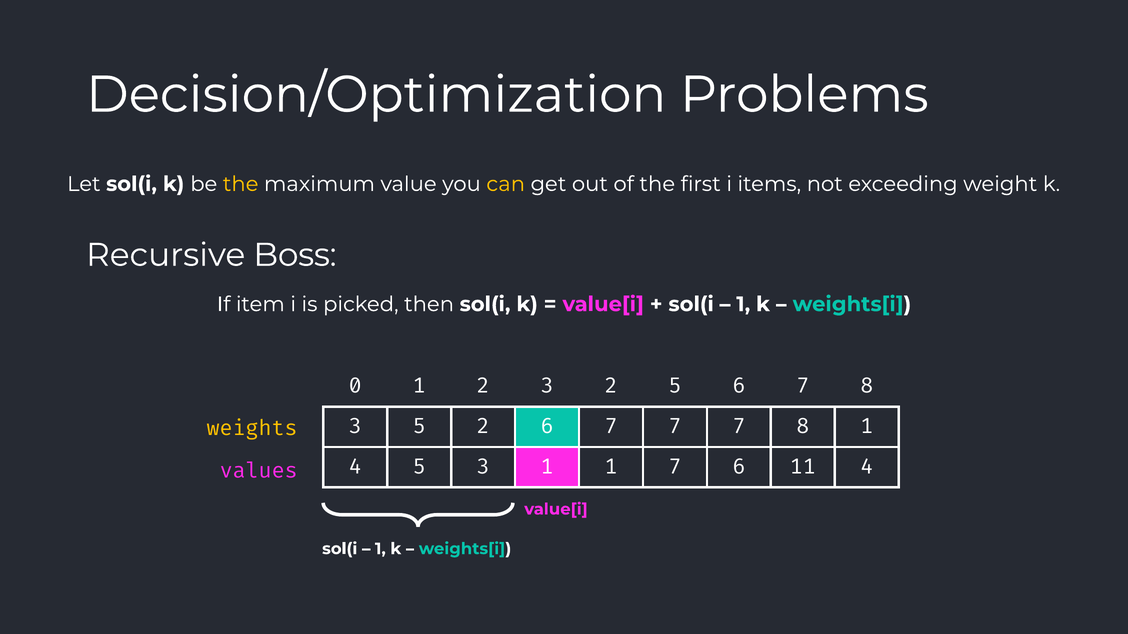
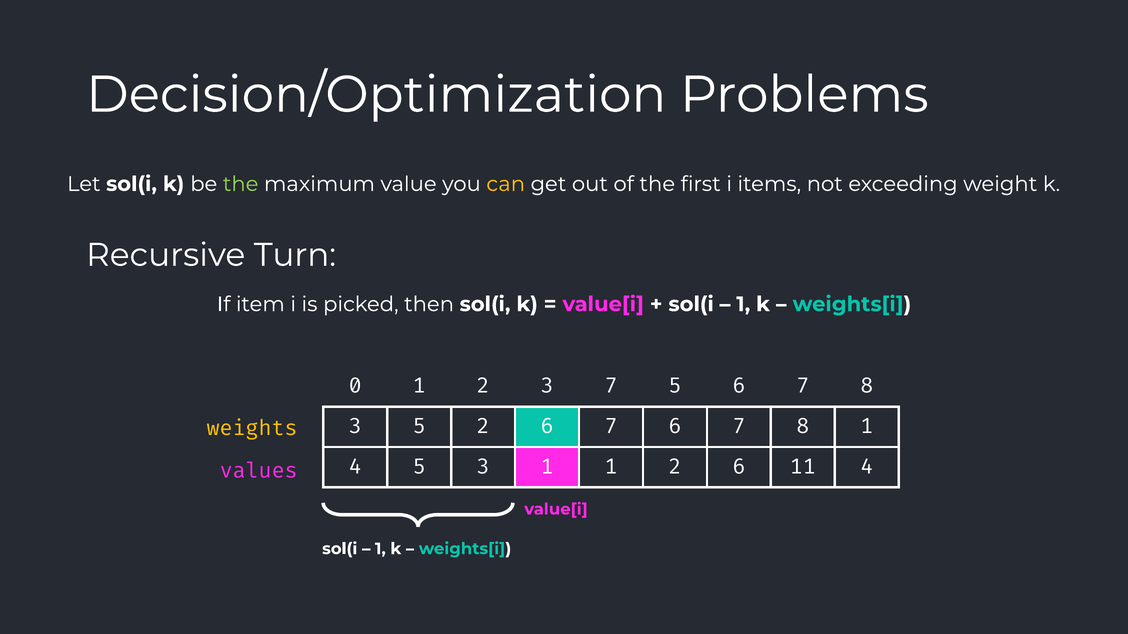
the at (241, 184) colour: yellow -> light green
Boss: Boss -> Turn
3 2: 2 -> 7
6 7 7: 7 -> 6
1 1 7: 7 -> 2
